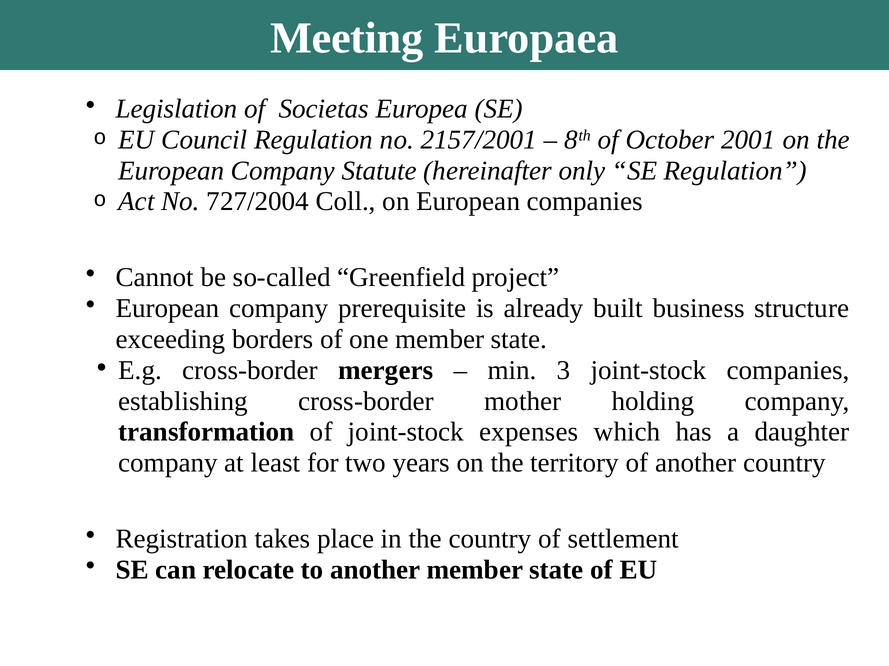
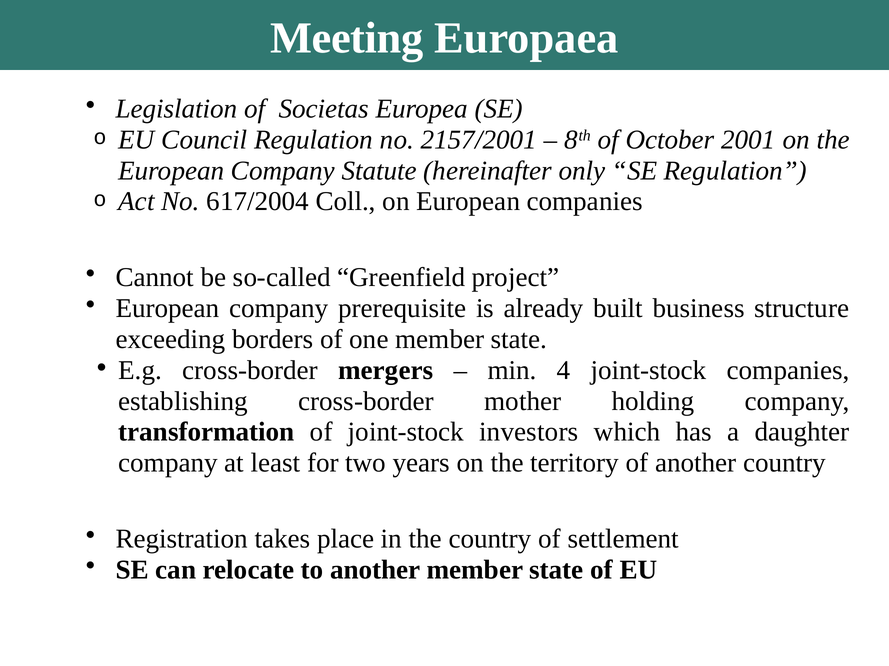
727/2004: 727/2004 -> 617/2004
3: 3 -> 4
expenses: expenses -> investors
